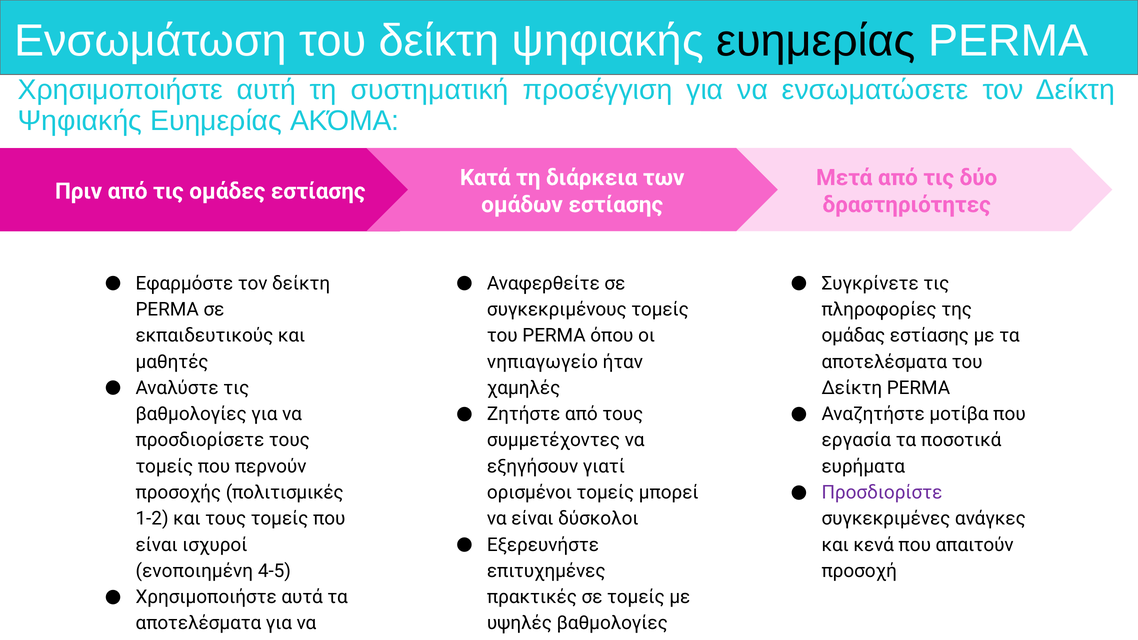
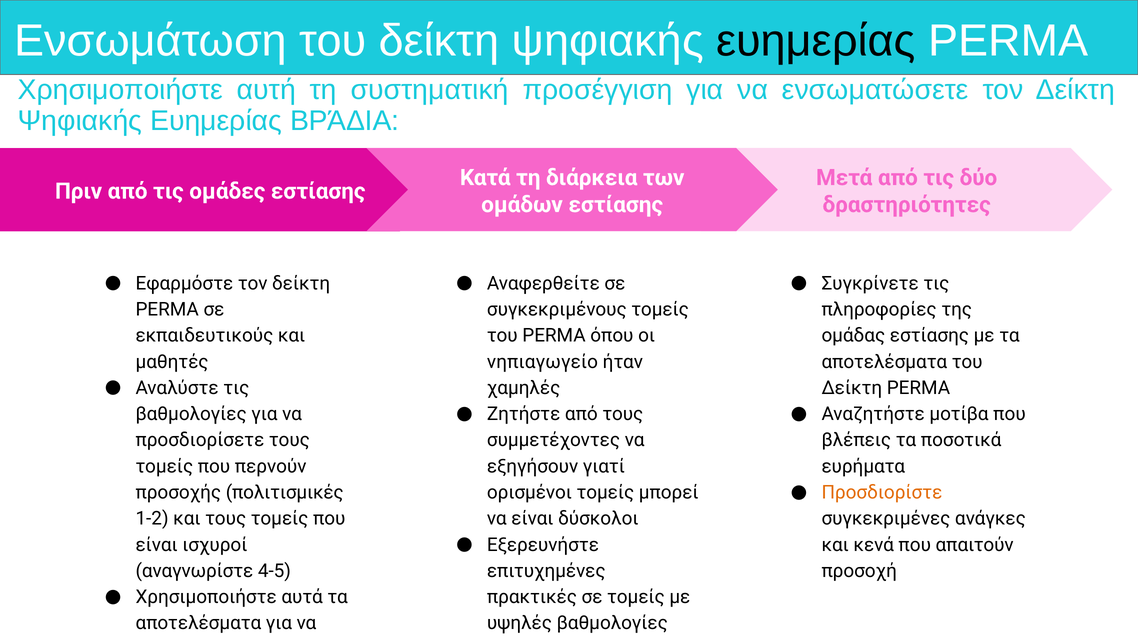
ΑΚΌΜΑ: ΑΚΌΜΑ -> ΒΡΆΔΙΑ
εργασία: εργασία -> βλέπεις
Προσδιορίστε colour: purple -> orange
ενοποιημένη: ενοποιημένη -> αναγνωρίστε
